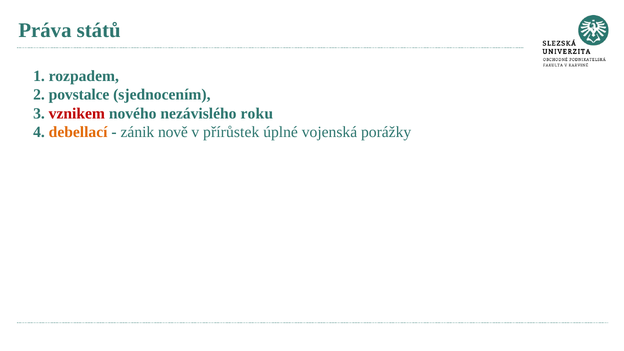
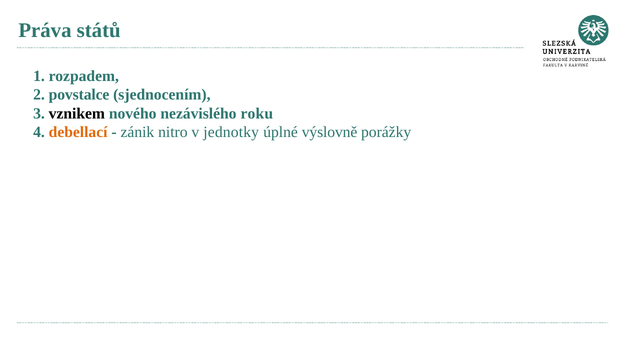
vznikem colour: red -> black
nově: nově -> nitro
přírůstek: přírůstek -> jednotky
vojenská: vojenská -> výslovně
